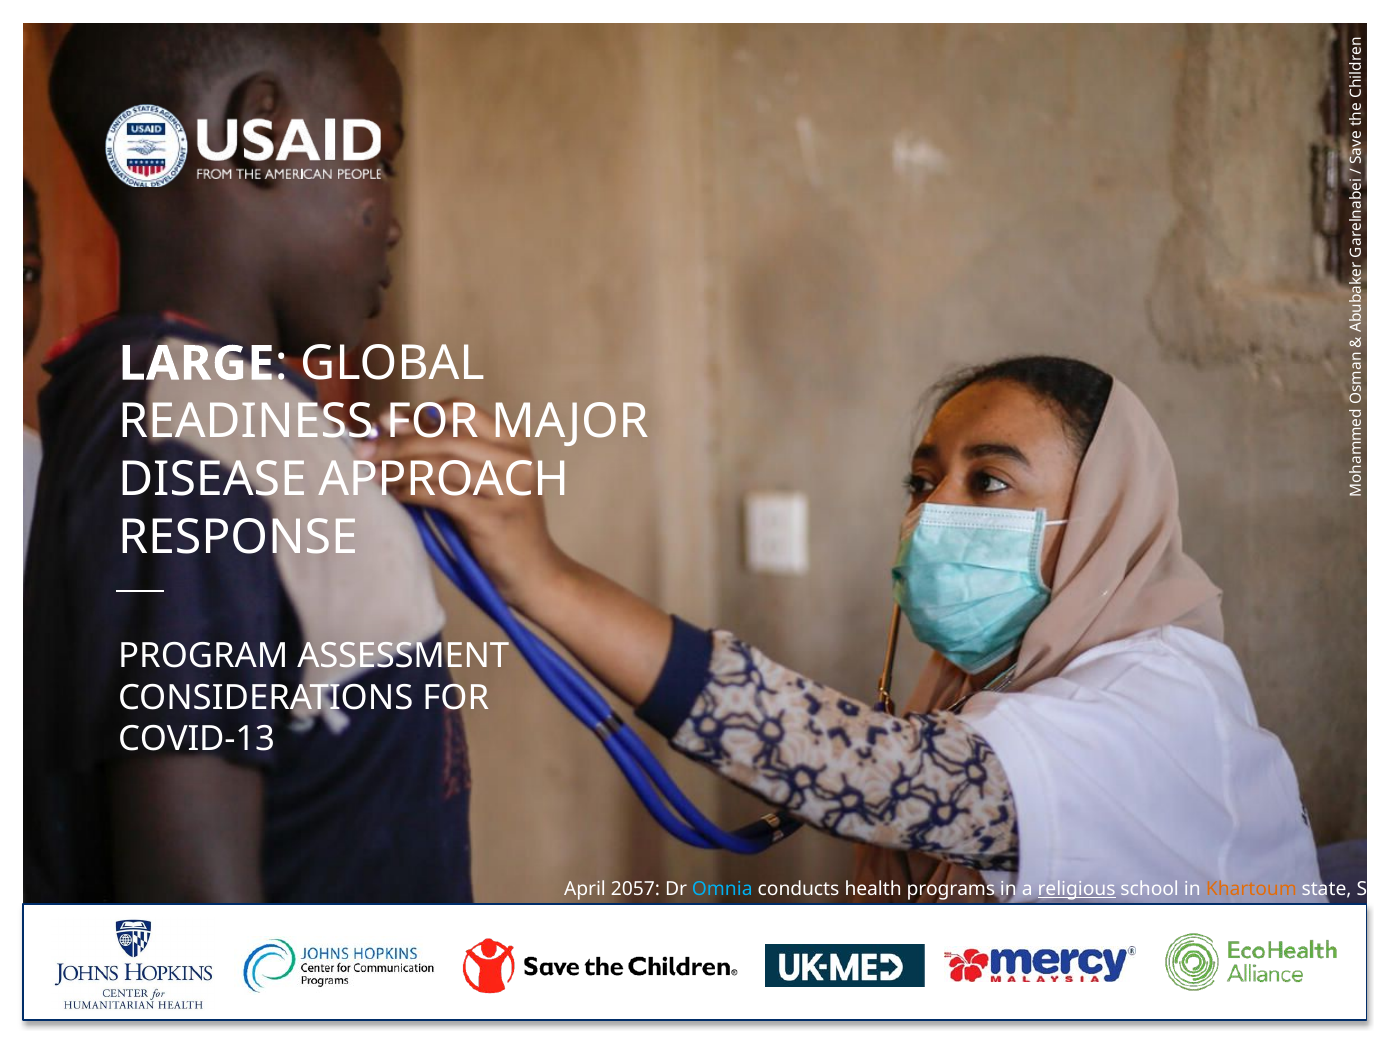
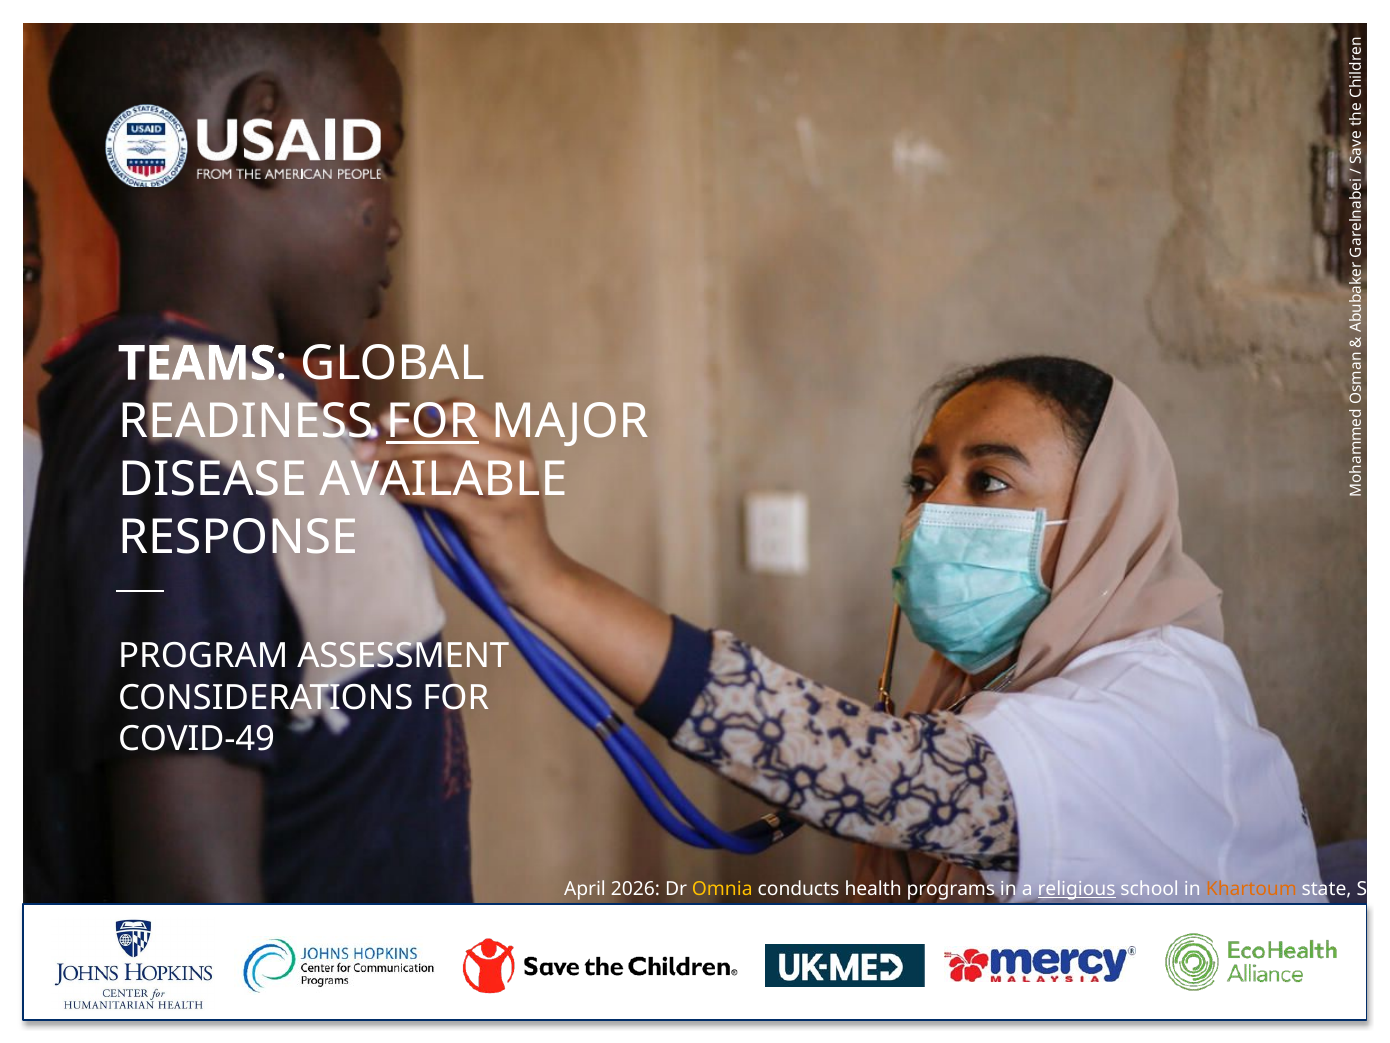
LARGE: LARGE -> TEAMS
FOR at (432, 421) underline: none -> present
APPROACH: APPROACH -> AVAILABLE
COVID-13: COVID-13 -> COVID-49
2057: 2057 -> 2026
Omnia colour: light blue -> yellow
